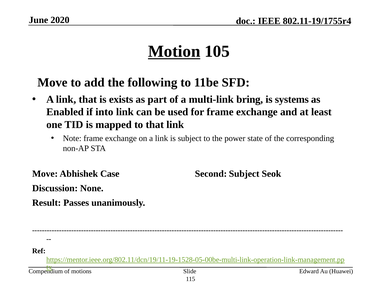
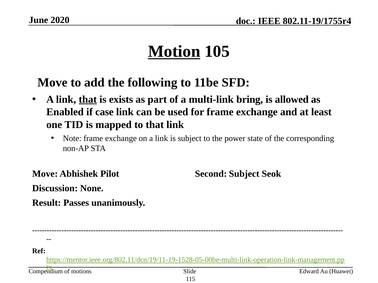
that at (88, 100) underline: none -> present
systems: systems -> allowed
into: into -> case
Case: Case -> Pilot
